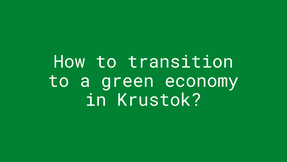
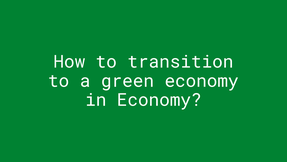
in Krustok: Krustok -> Economy
